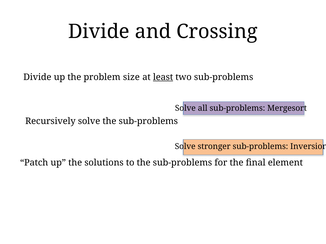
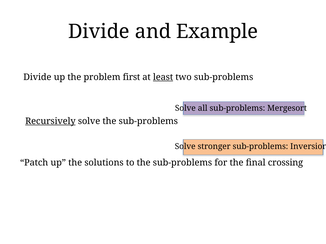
Crossing: Crossing -> Example
size: size -> first
Recursively underline: none -> present
element: element -> crossing
